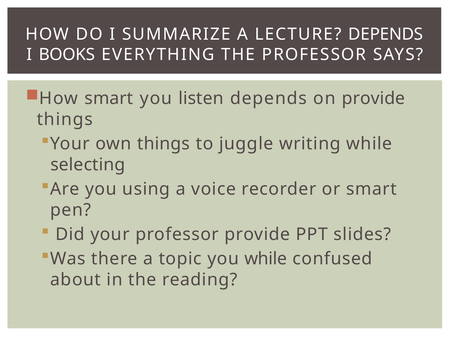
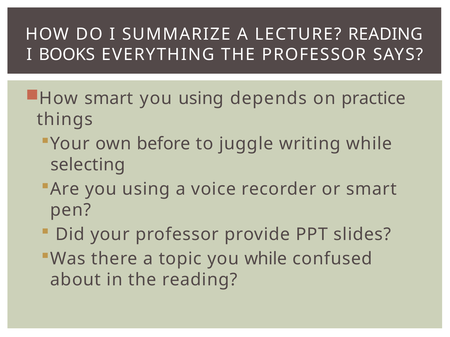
LECTURE DEPENDS: DEPENDS -> READING
listen at (201, 99): listen -> using
on provide: provide -> practice
own things: things -> before
